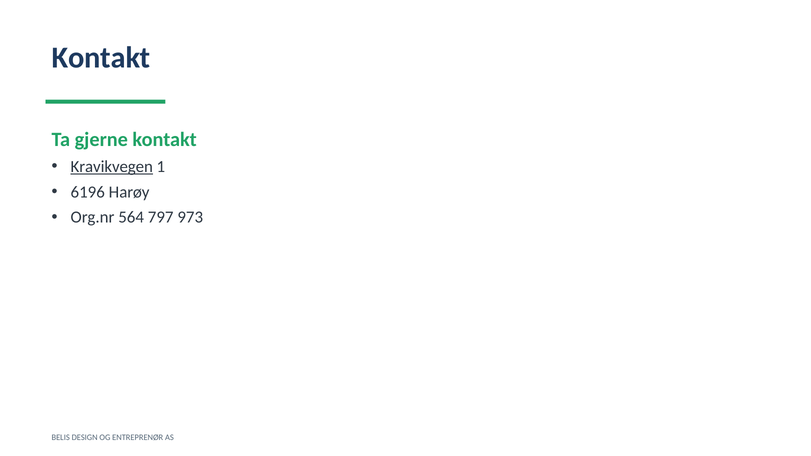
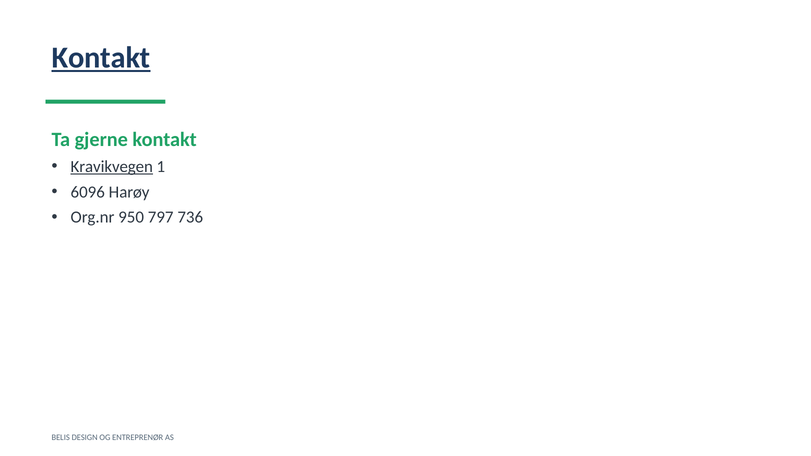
Kontakt at (101, 58) underline: none -> present
6196: 6196 -> 6096
564: 564 -> 950
973: 973 -> 736
